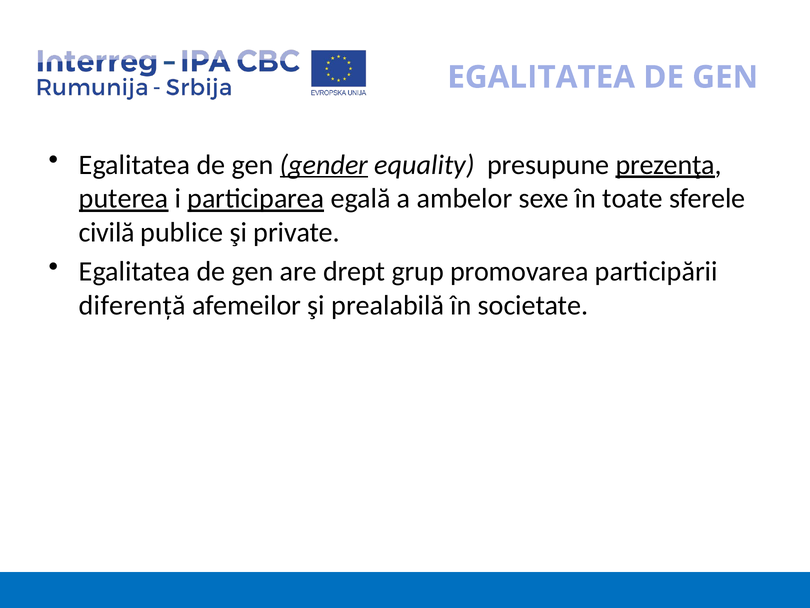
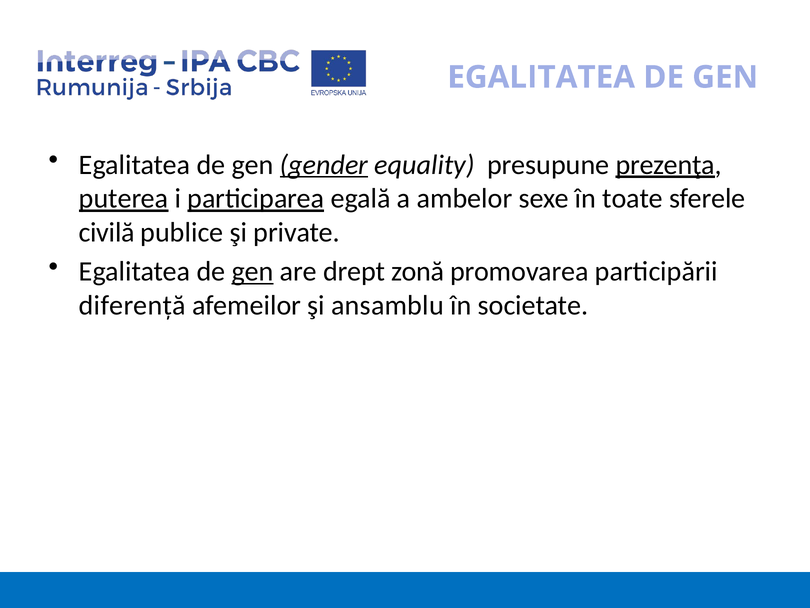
gen at (253, 271) underline: none -> present
grup: grup -> zonă
prealabilă: prealabilă -> ansamblu
